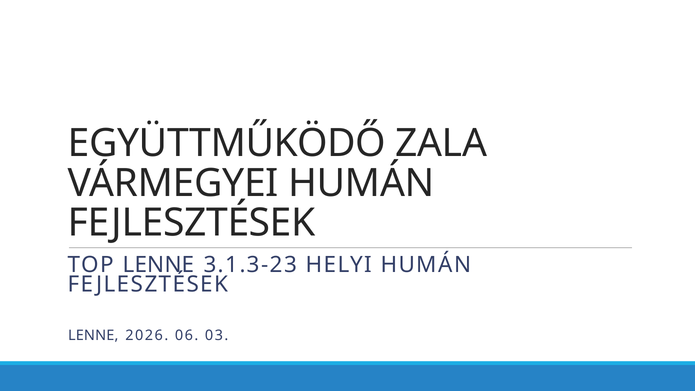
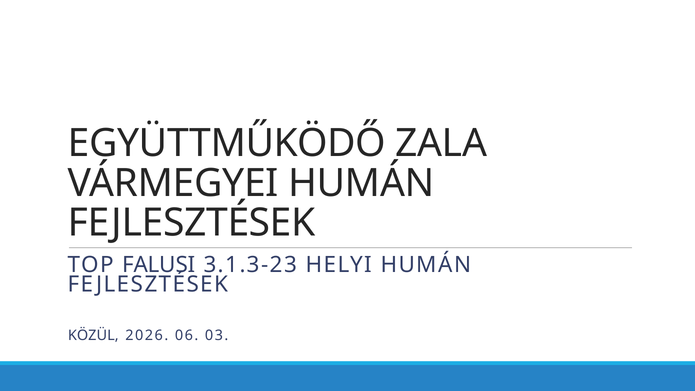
TOP LENNE: LENNE -> FALUSI
LENNE at (93, 336): LENNE -> KÖZÜL
